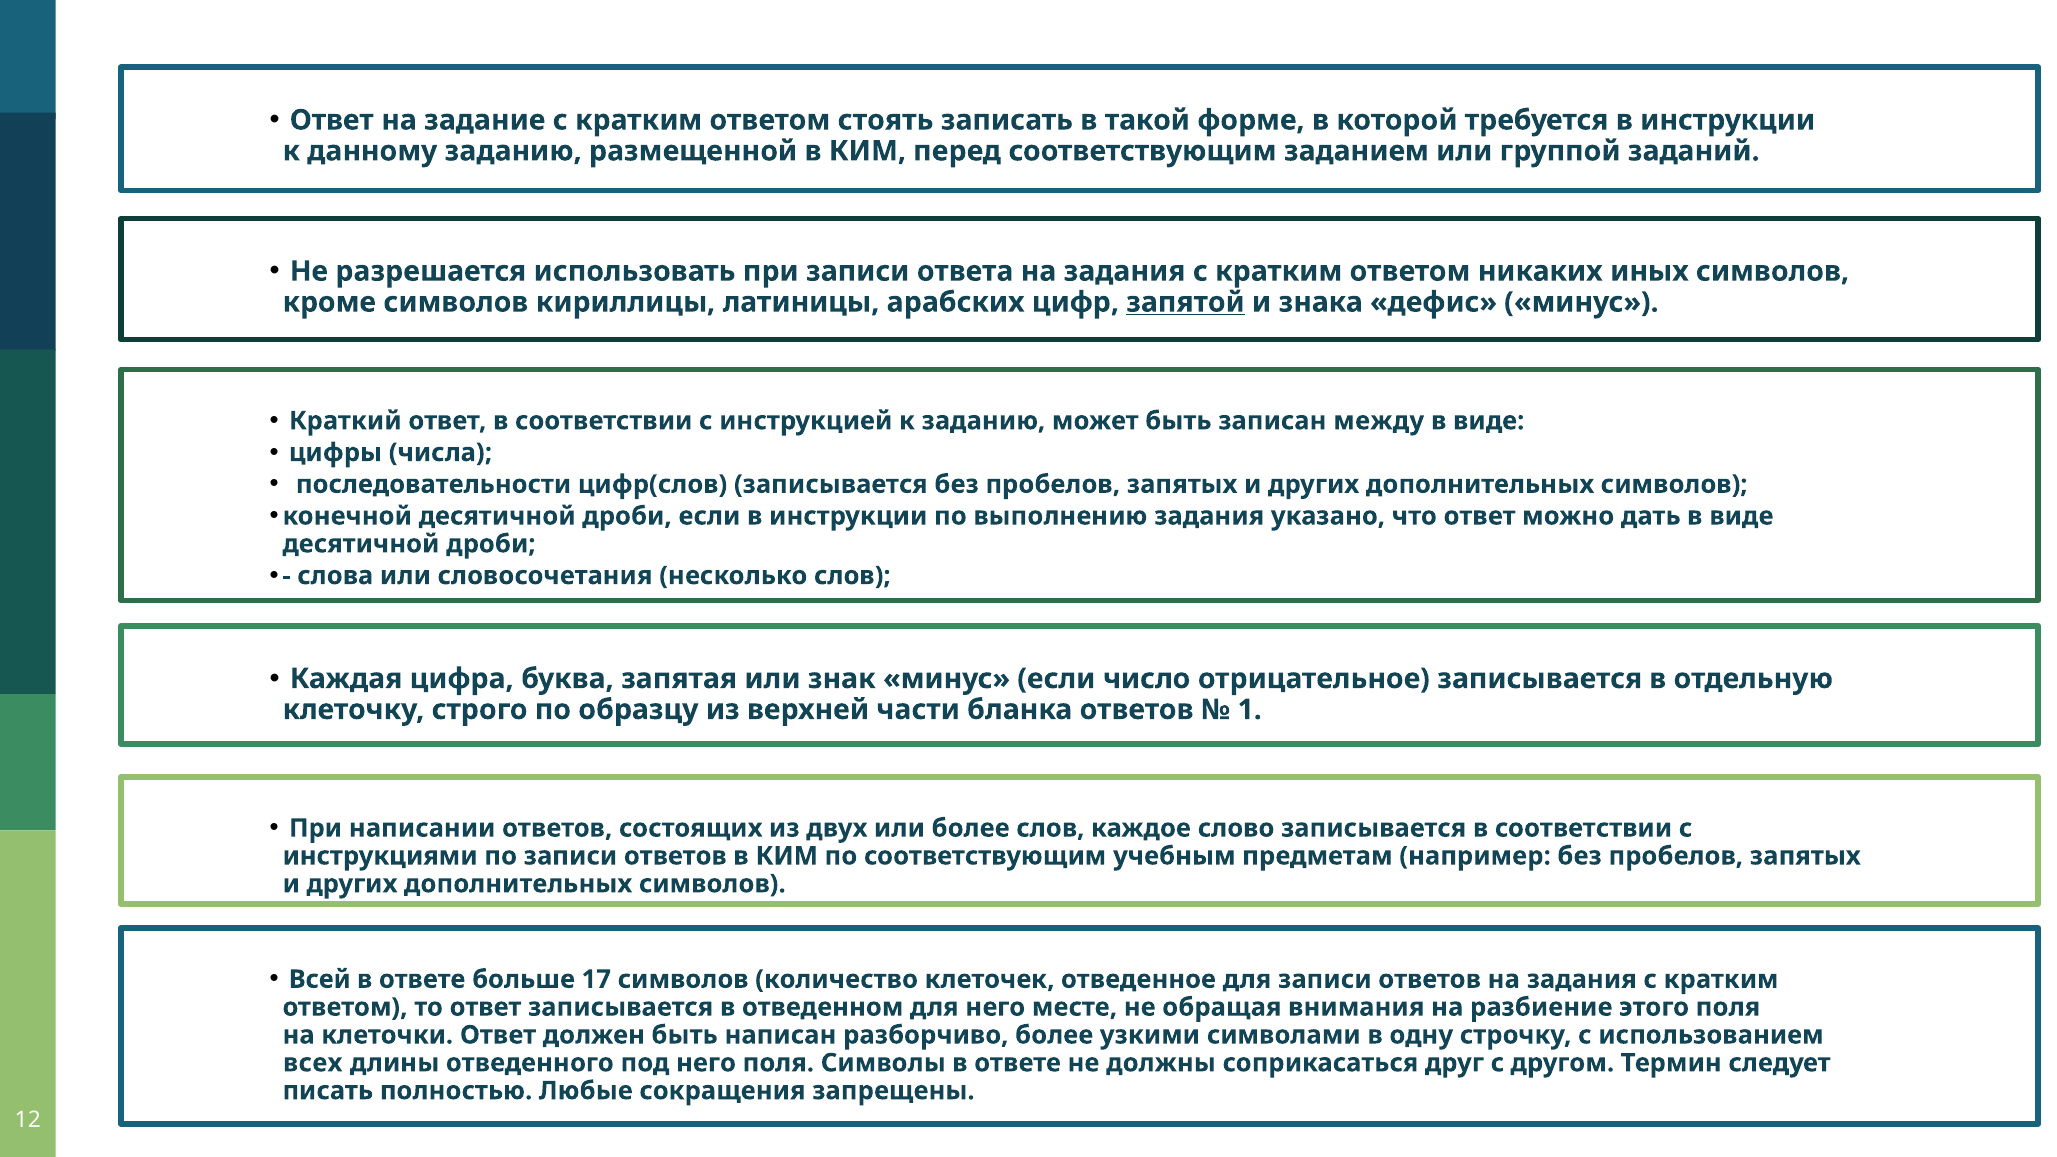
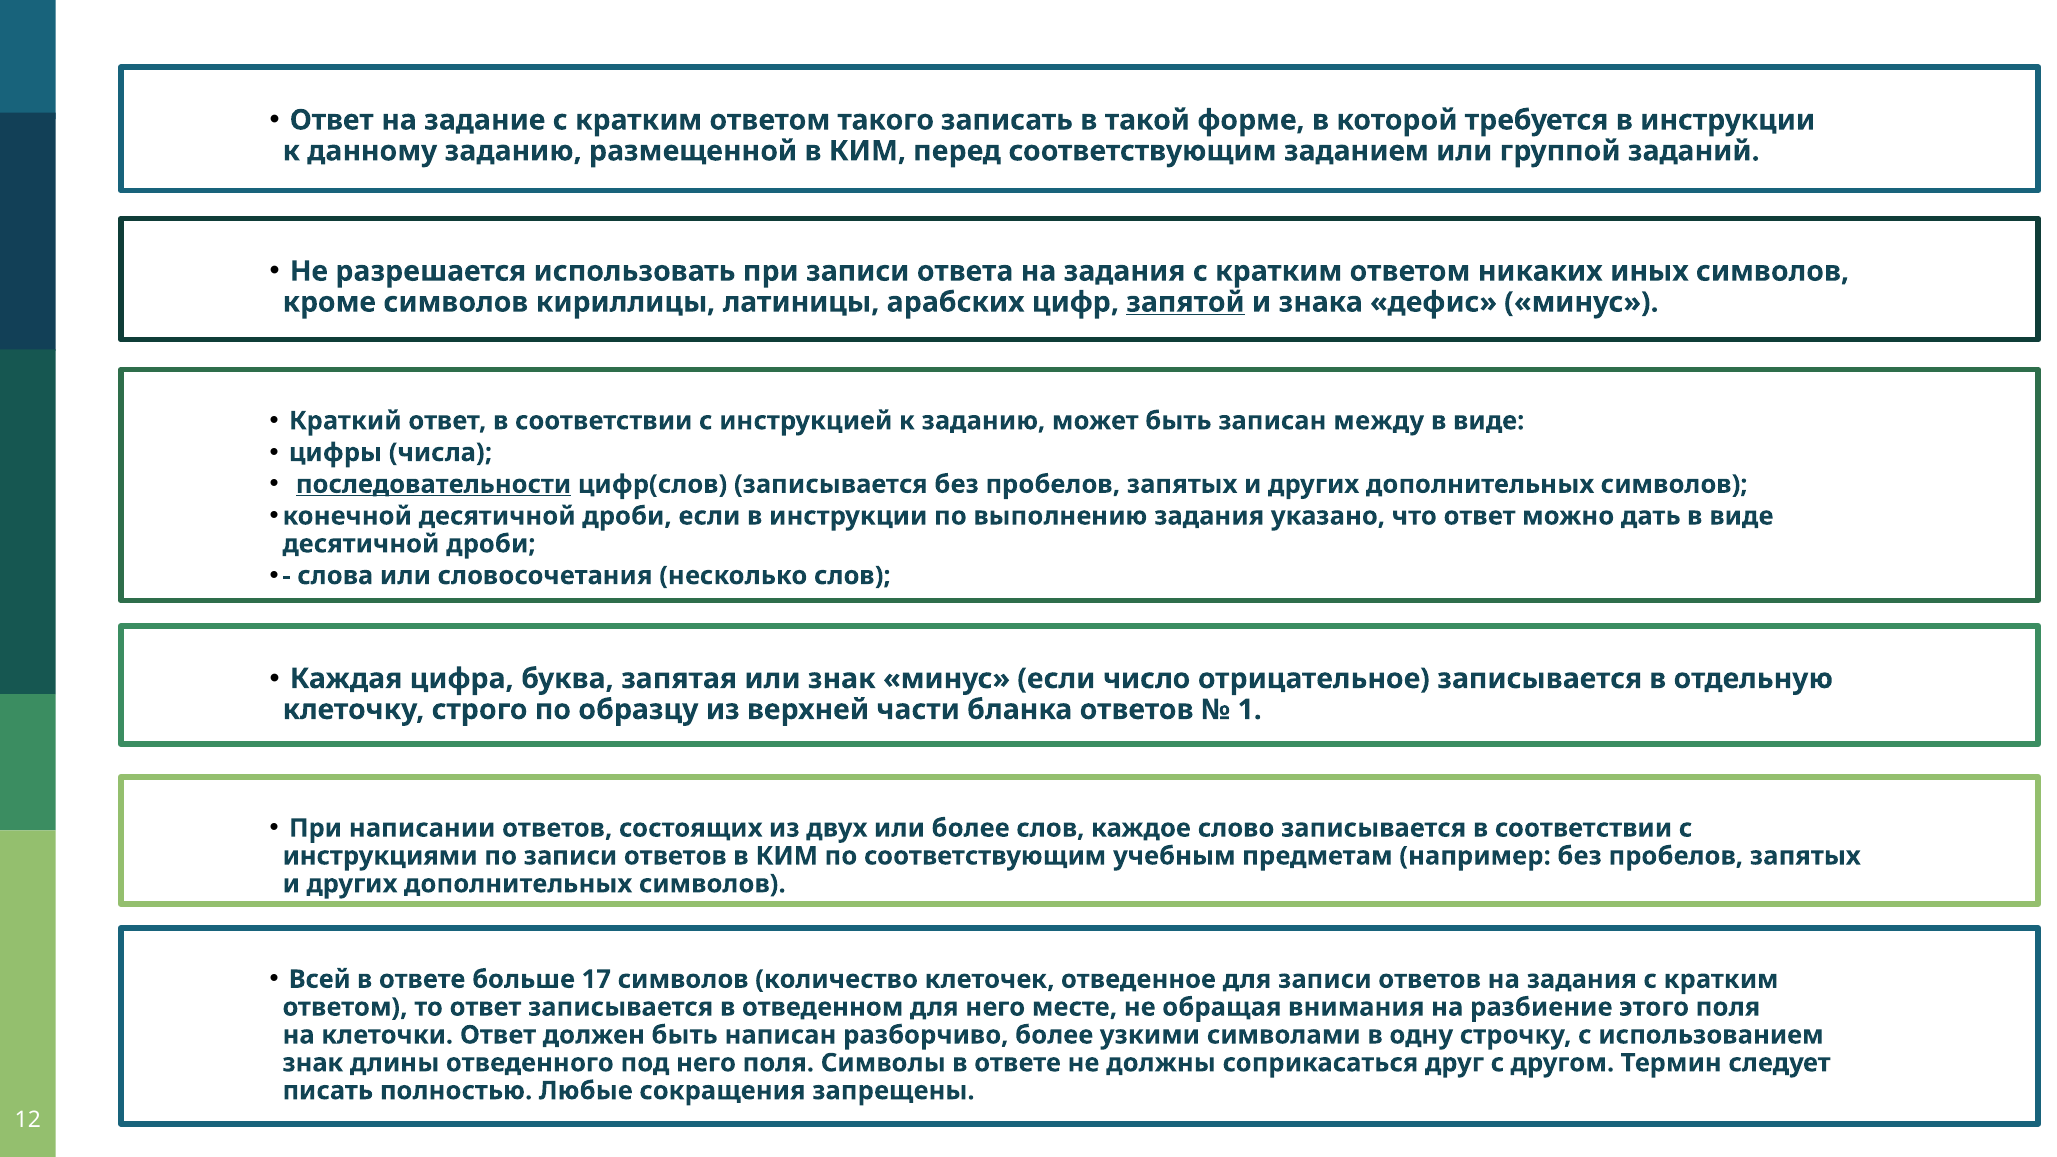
стоять: стоять -> такого
последовательности underline: none -> present
всех at (313, 1063): всех -> знак
